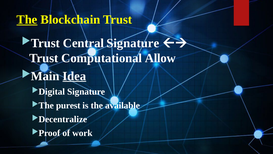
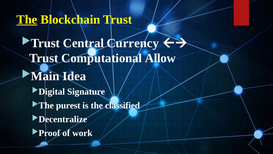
Central Signature: Signature -> Currency
Idea underline: present -> none
available: available -> classified
